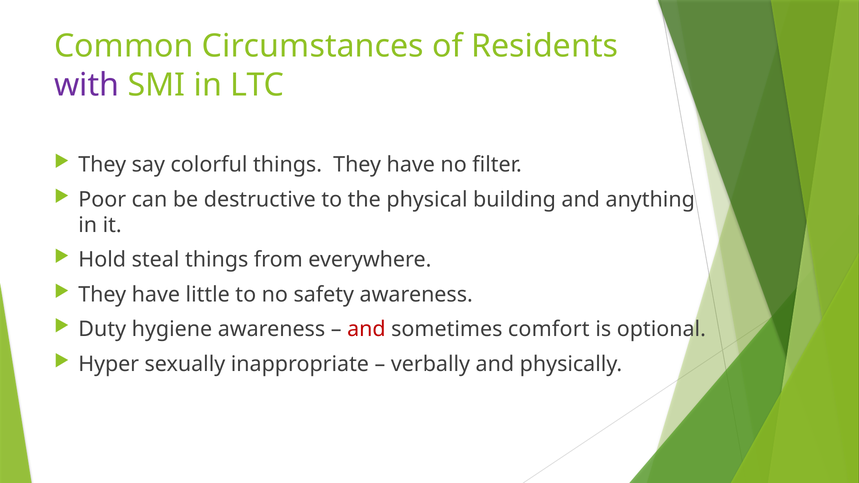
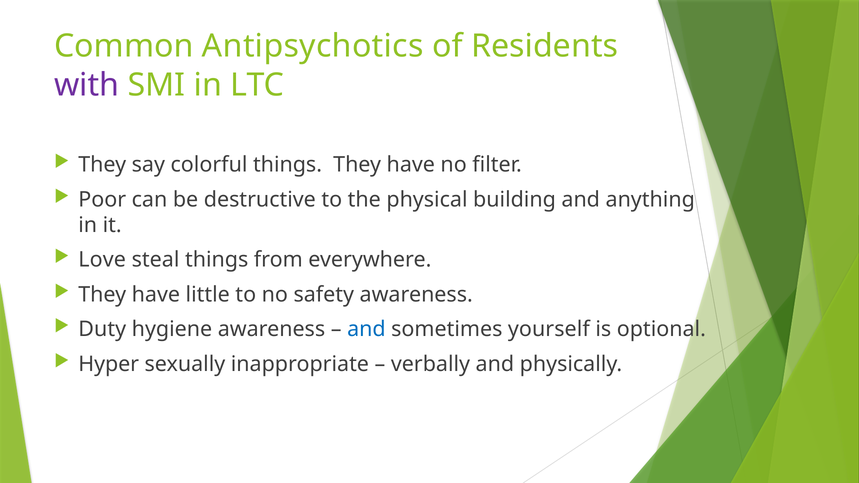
Circumstances: Circumstances -> Antipsychotics
Hold: Hold -> Love
and at (366, 329) colour: red -> blue
comfort: comfort -> yourself
